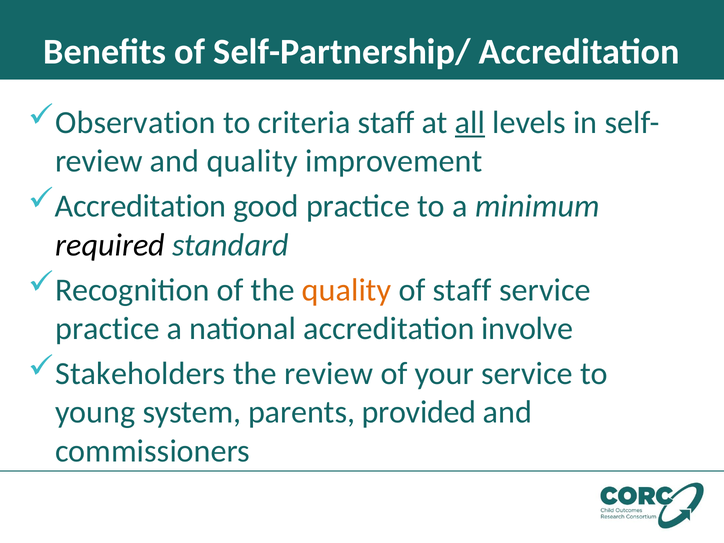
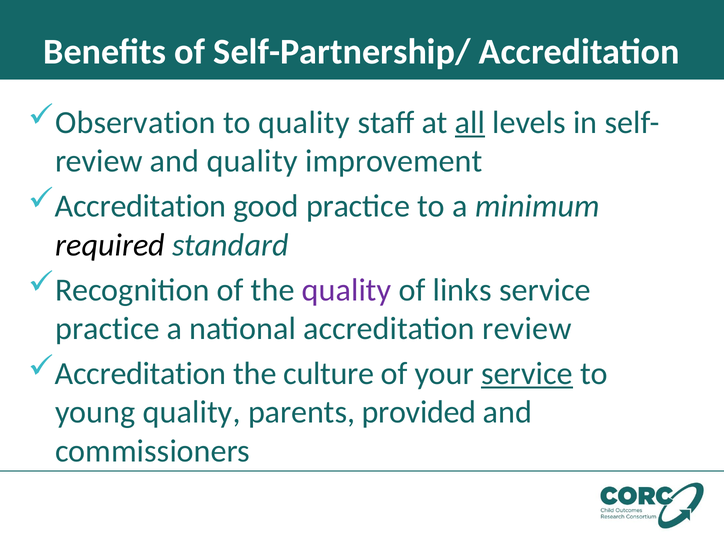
to criteria: criteria -> quality
quality at (347, 290) colour: orange -> purple
of staff: staff -> links
accreditation involve: involve -> review
Stakeholders at (140, 374): Stakeholders -> Accreditation
the review: review -> culture
service at (527, 374) underline: none -> present
young system: system -> quality
